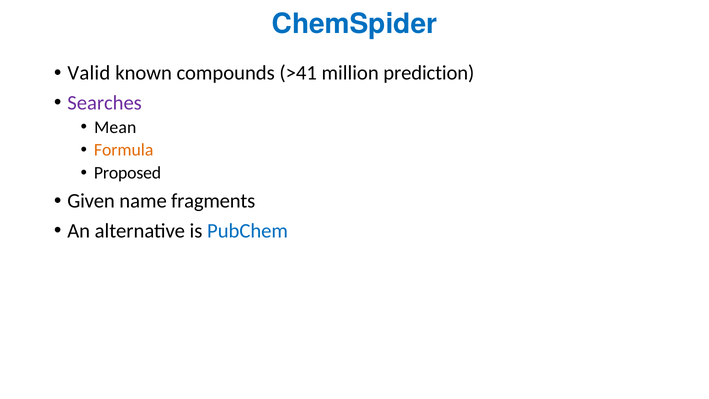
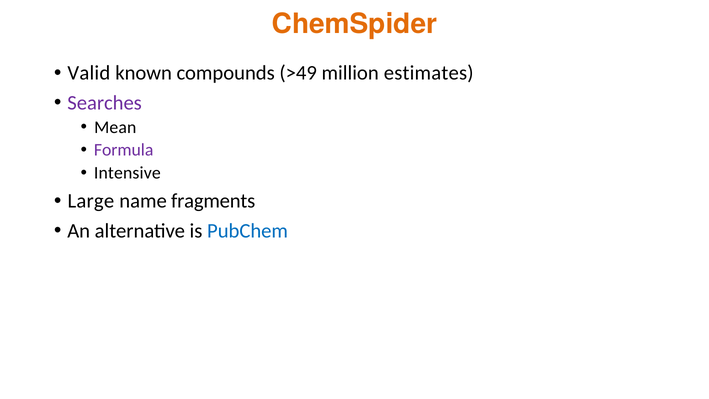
ChemSpider colour: blue -> orange
>41: >41 -> >49
prediction: prediction -> estimates
Formula colour: orange -> purple
Proposed: Proposed -> Intensive
Given: Given -> Large
